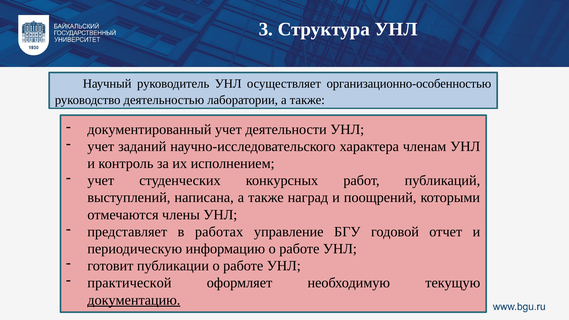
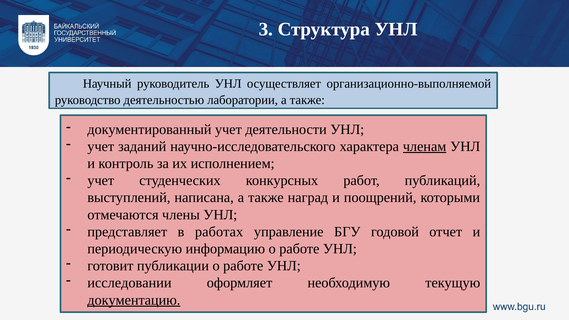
организационно-особенностью: организационно-особенностью -> организационно-выполняемой
членам underline: none -> present
практической: практической -> исследовании
